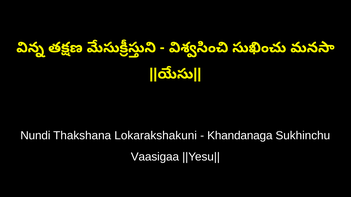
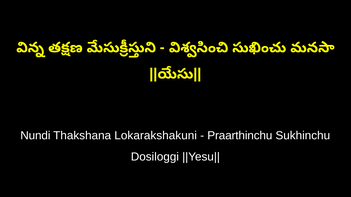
Khandanaga: Khandanaga -> Praarthinchu
Vaasigaa: Vaasigaa -> Dosiloggi
